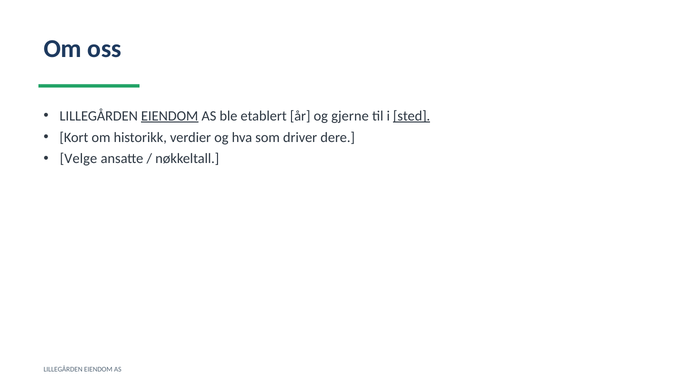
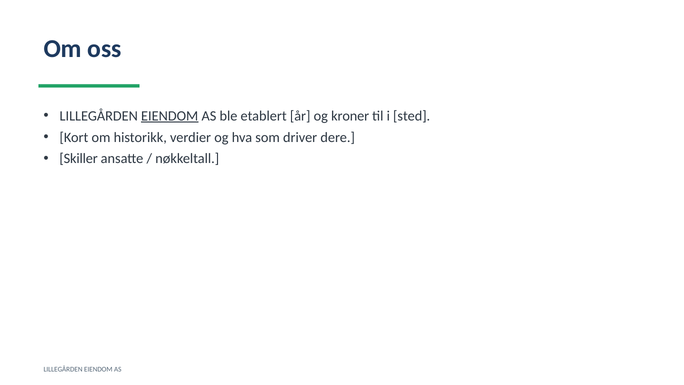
gjerne: gjerne -> kroner
sted underline: present -> none
Velge: Velge -> Skiller
